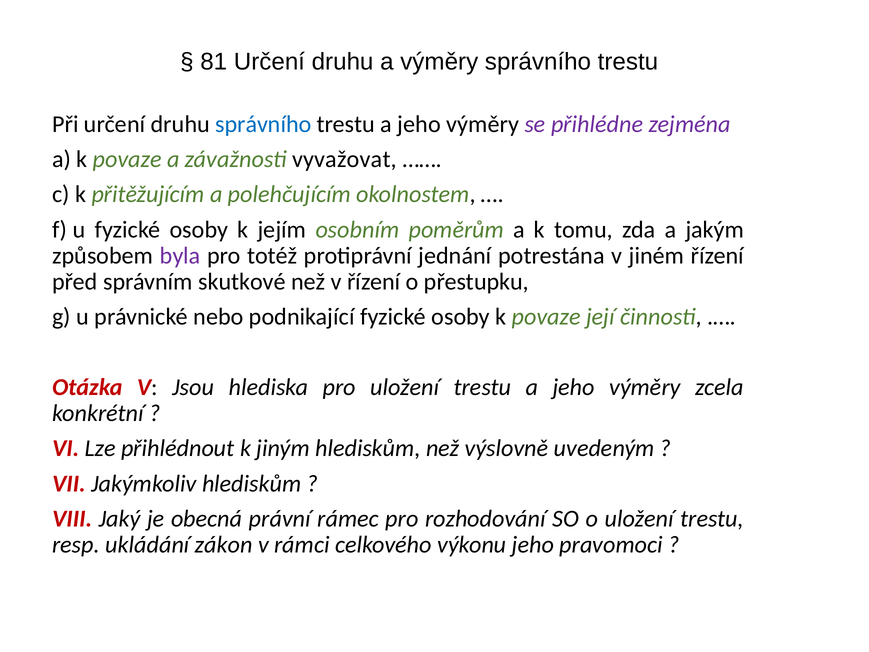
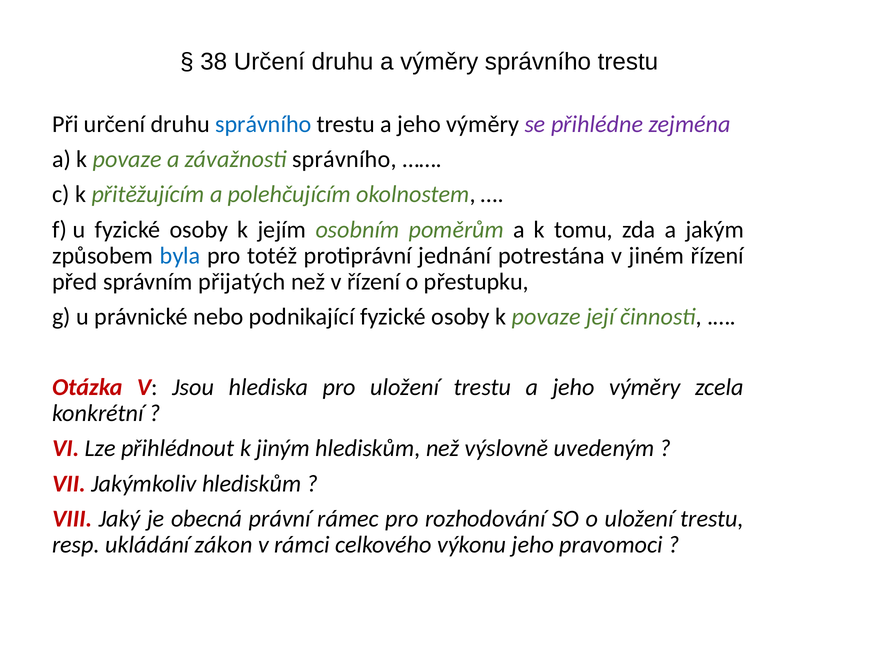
81: 81 -> 38
závažnosti vyvažovat: vyvažovat -> správního
byla colour: purple -> blue
skutkové: skutkové -> přijatých
